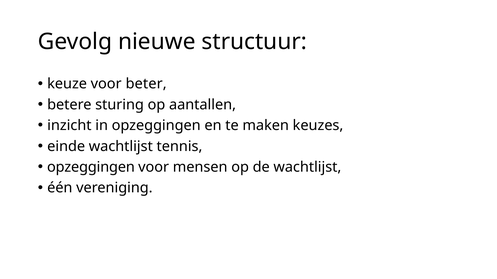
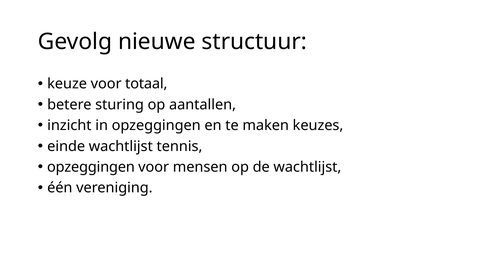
beter: beter -> totaal
